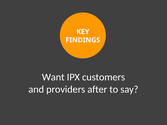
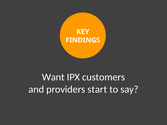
after: after -> start
